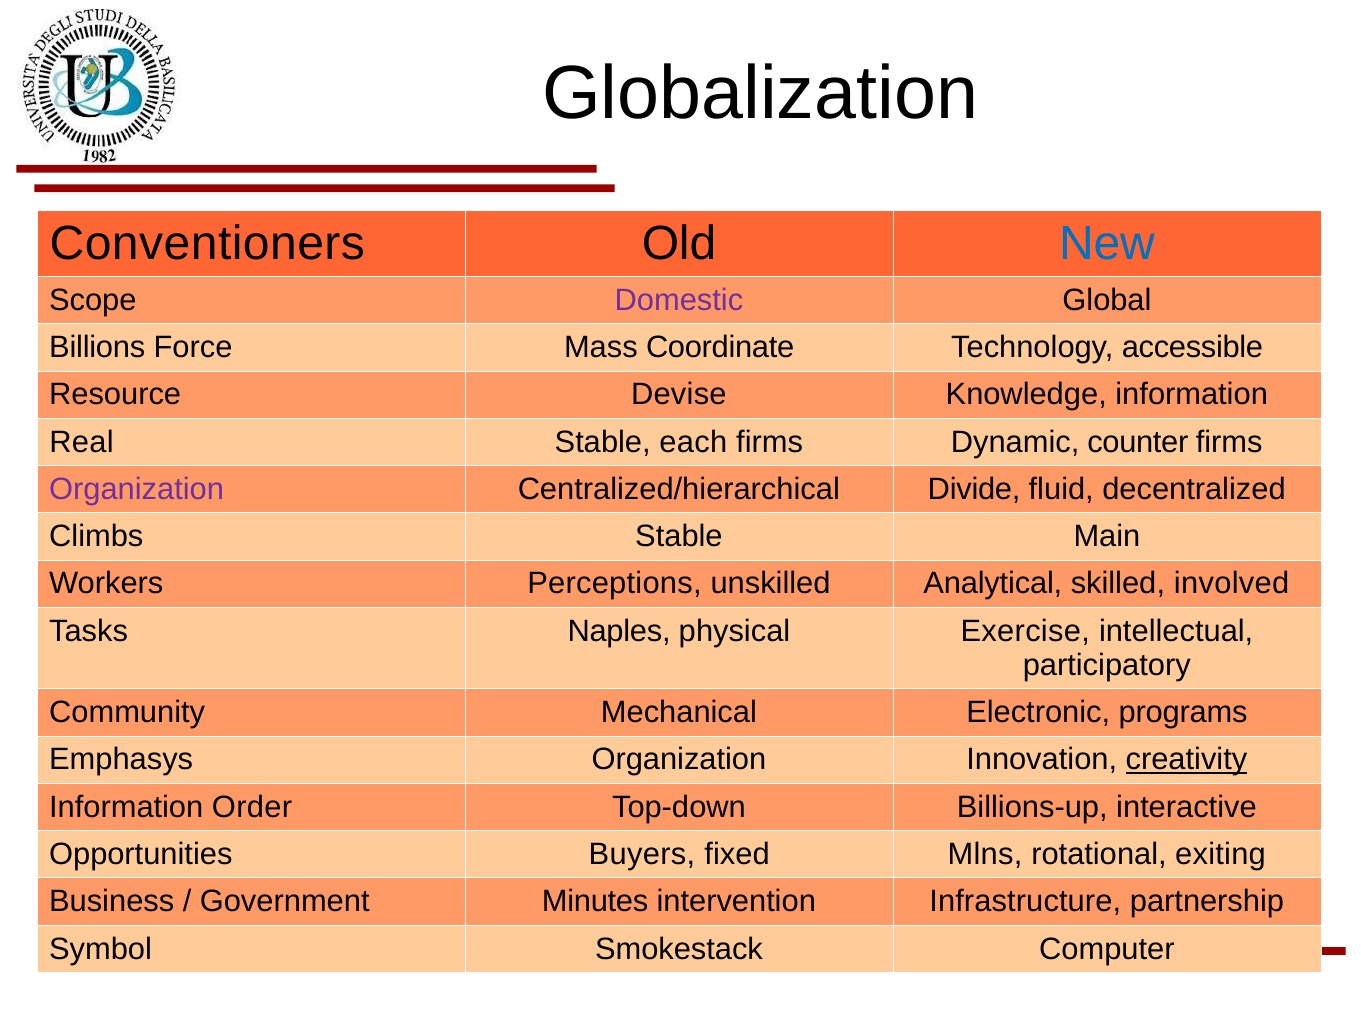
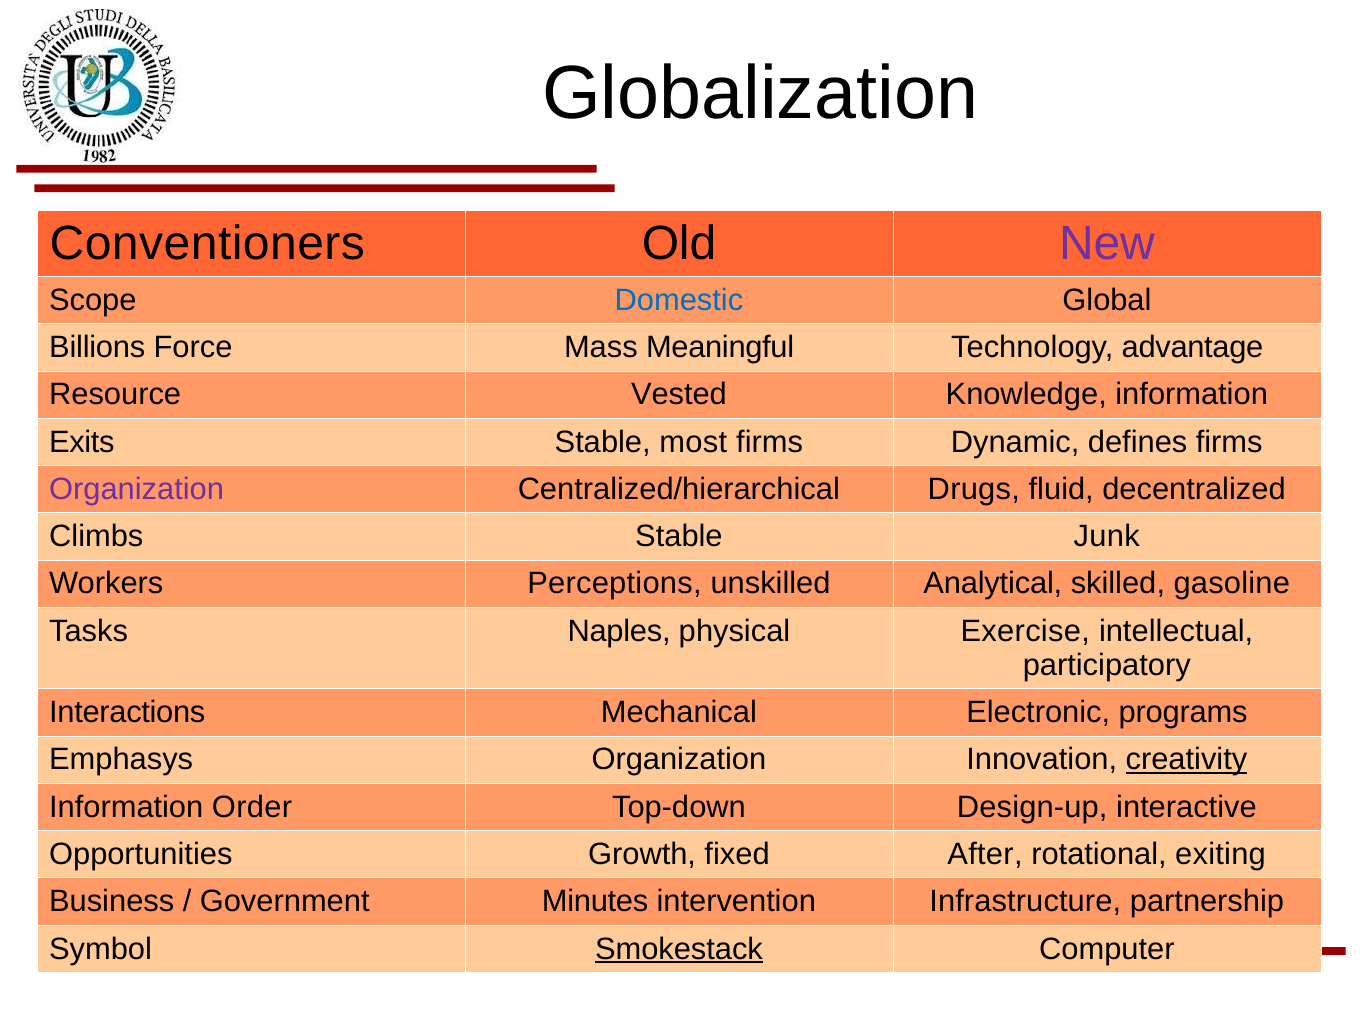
New colour: blue -> purple
Domestic colour: purple -> blue
Coordinate: Coordinate -> Meaningful
accessible: accessible -> advantage
Devise: Devise -> Vested
Real: Real -> Exits
each: each -> most
counter: counter -> defines
Divide: Divide -> Drugs
Main: Main -> Junk
involved: involved -> gasoline
Community: Community -> Interactions
Billions-up: Billions-up -> Design-up
Buyers: Buyers -> Growth
Mlns: Mlns -> After
Smokestack underline: none -> present
